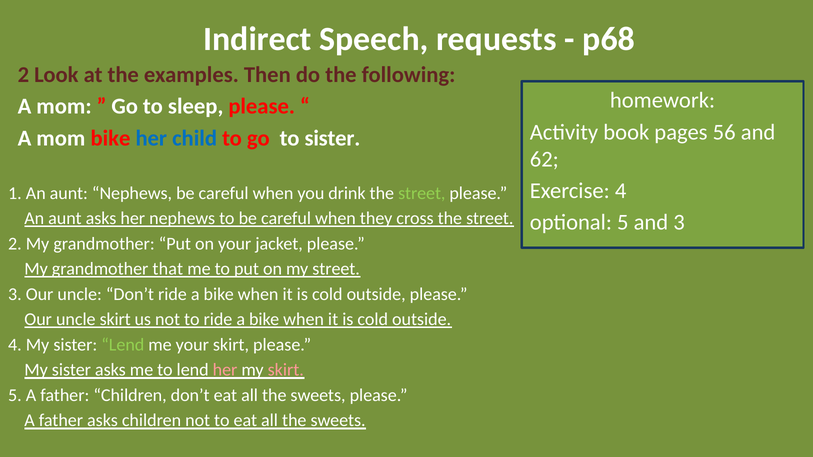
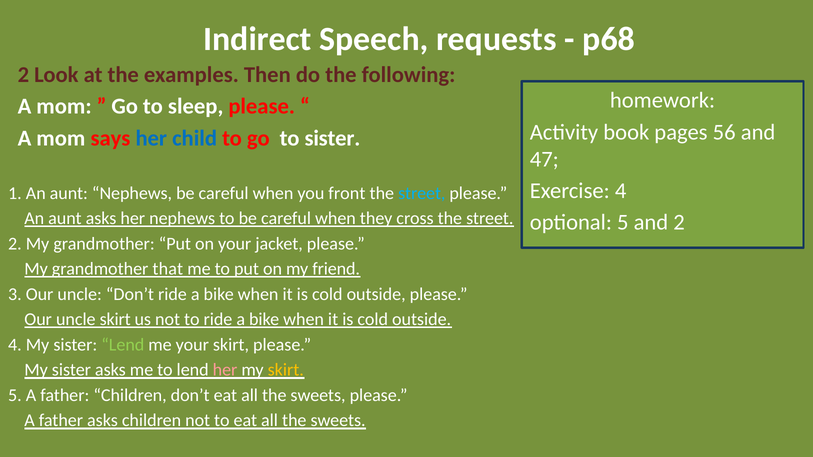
mom bike: bike -> says
62: 62 -> 47
drink: drink -> front
street at (422, 193) colour: light green -> light blue
and 3: 3 -> 2
my street: street -> friend
skirt at (286, 370) colour: pink -> yellow
